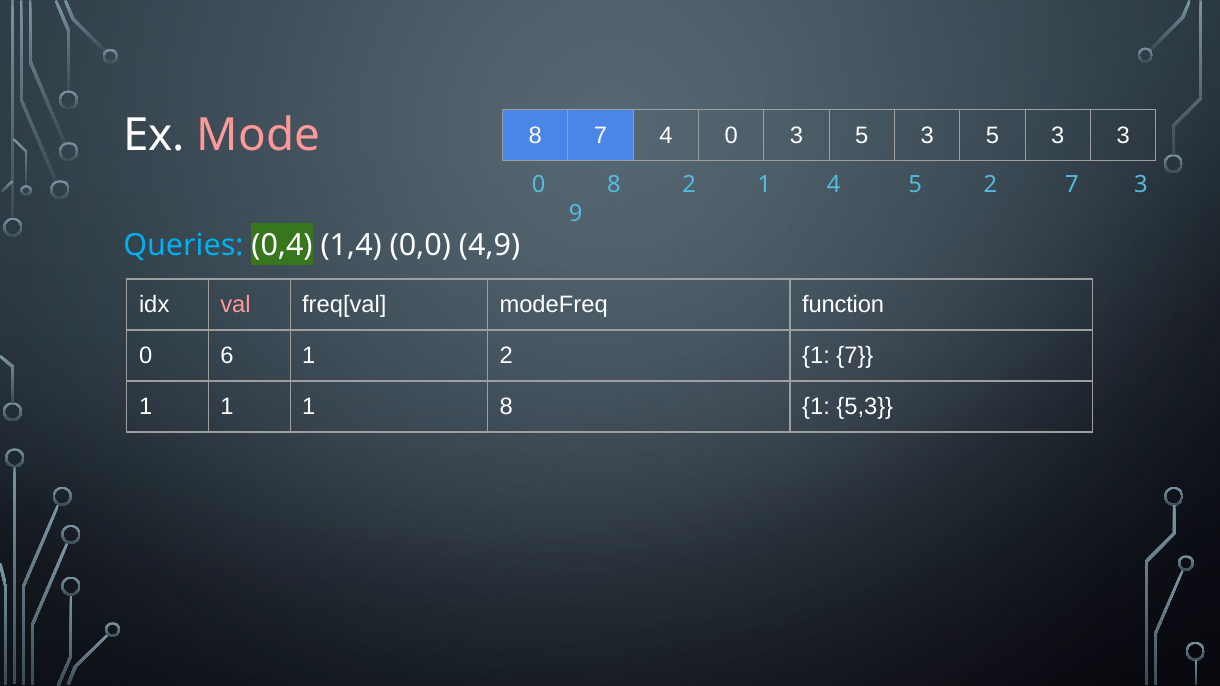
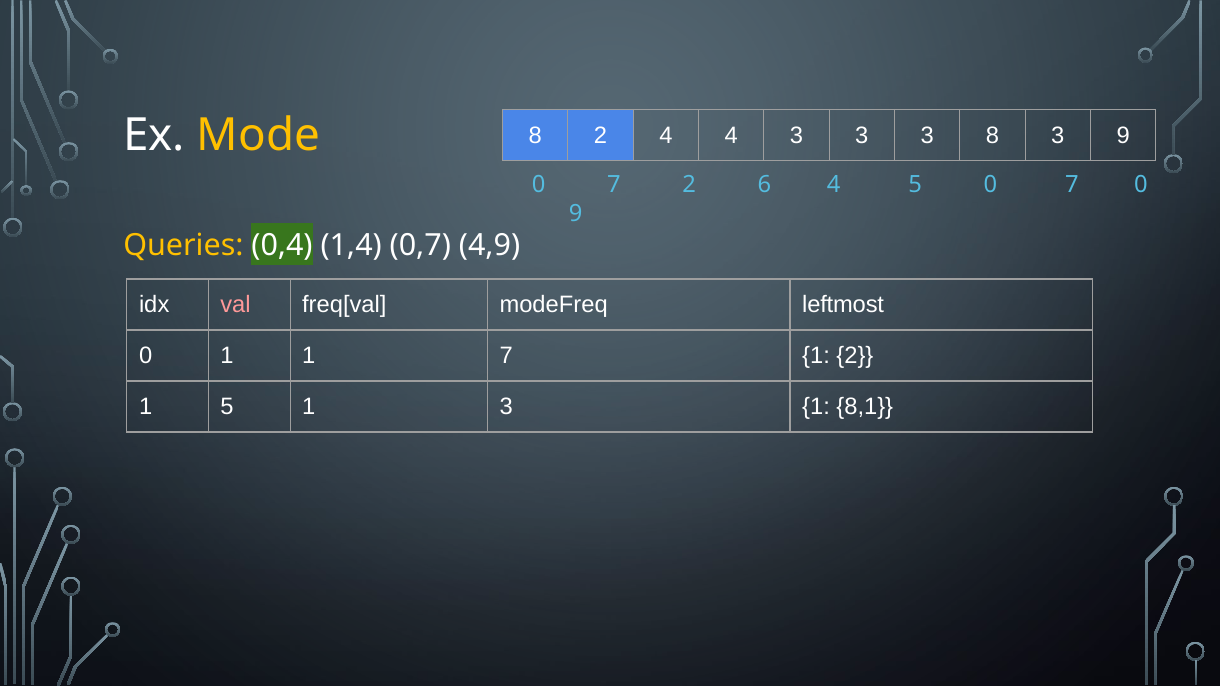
Mode colour: pink -> yellow
8 7: 7 -> 2
4 0: 0 -> 4
5 at (862, 135): 5 -> 3
5 at (992, 135): 5 -> 8
3 3: 3 -> 9
8 at (614, 185): 8 -> 7
1 at (765, 185): 1 -> 6
5 2: 2 -> 0
7 3: 3 -> 0
Queries colour: light blue -> yellow
0,0: 0,0 -> 0,7
function: function -> leftmost
0 6: 6 -> 1
1 2: 2 -> 7
1 7: 7 -> 2
1 at (227, 407): 1 -> 5
1 8: 8 -> 3
5,3: 5,3 -> 8,1
